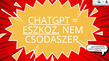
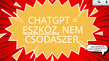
CHATGPT underline: present -> none
